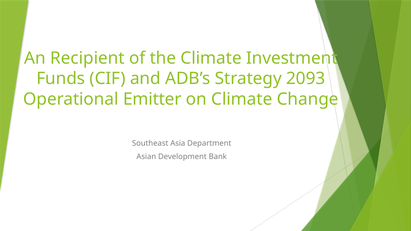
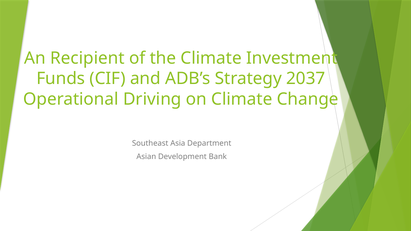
2093: 2093 -> 2037
Emitter: Emitter -> Driving
